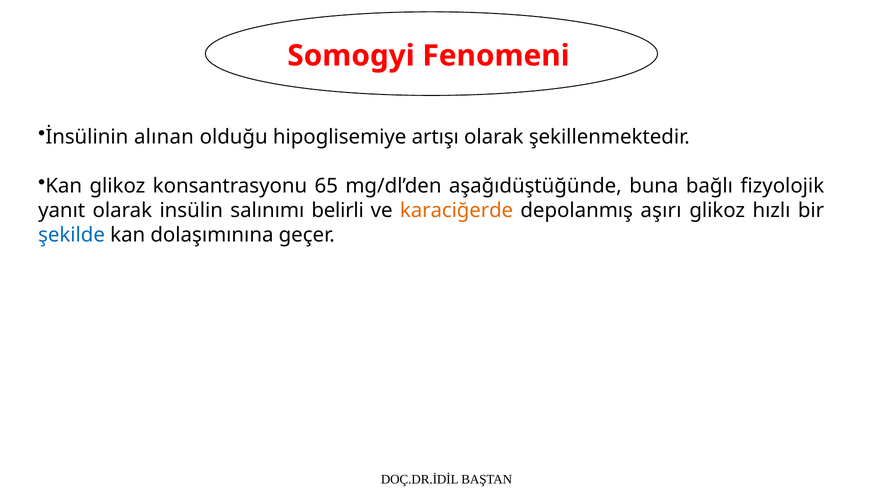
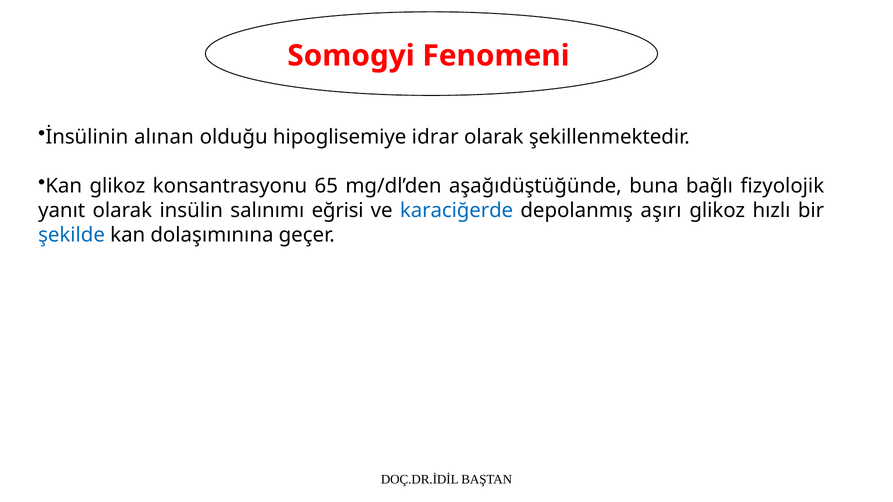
artışı: artışı -> idrar
belirli: belirli -> eğrisi
karaciğerde colour: orange -> blue
